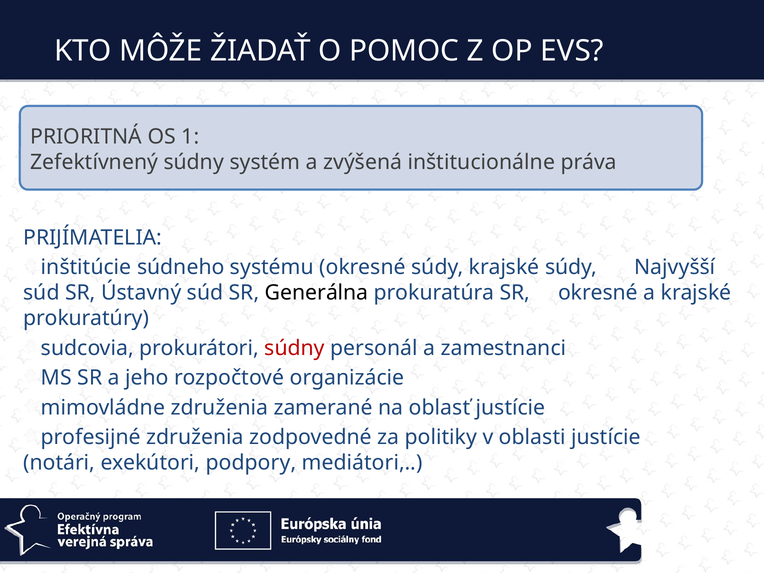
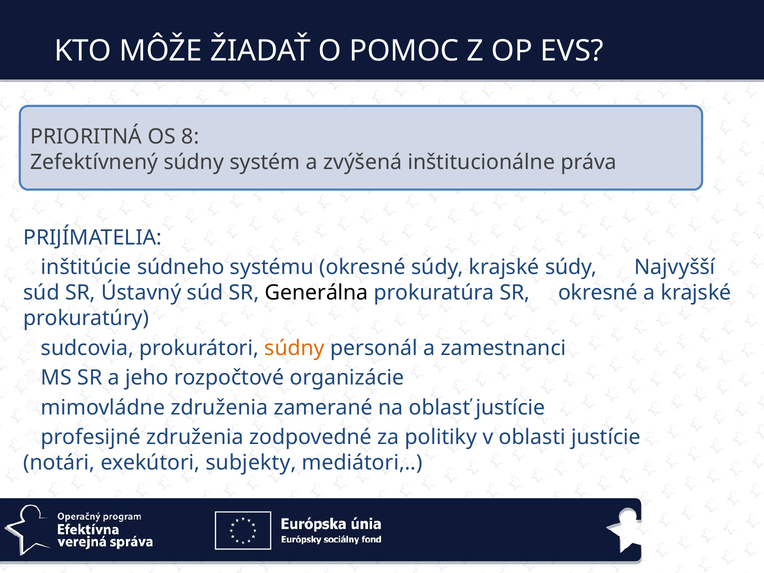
1: 1 -> 8
súdny at (295, 348) colour: red -> orange
podpory: podpory -> subjekty
